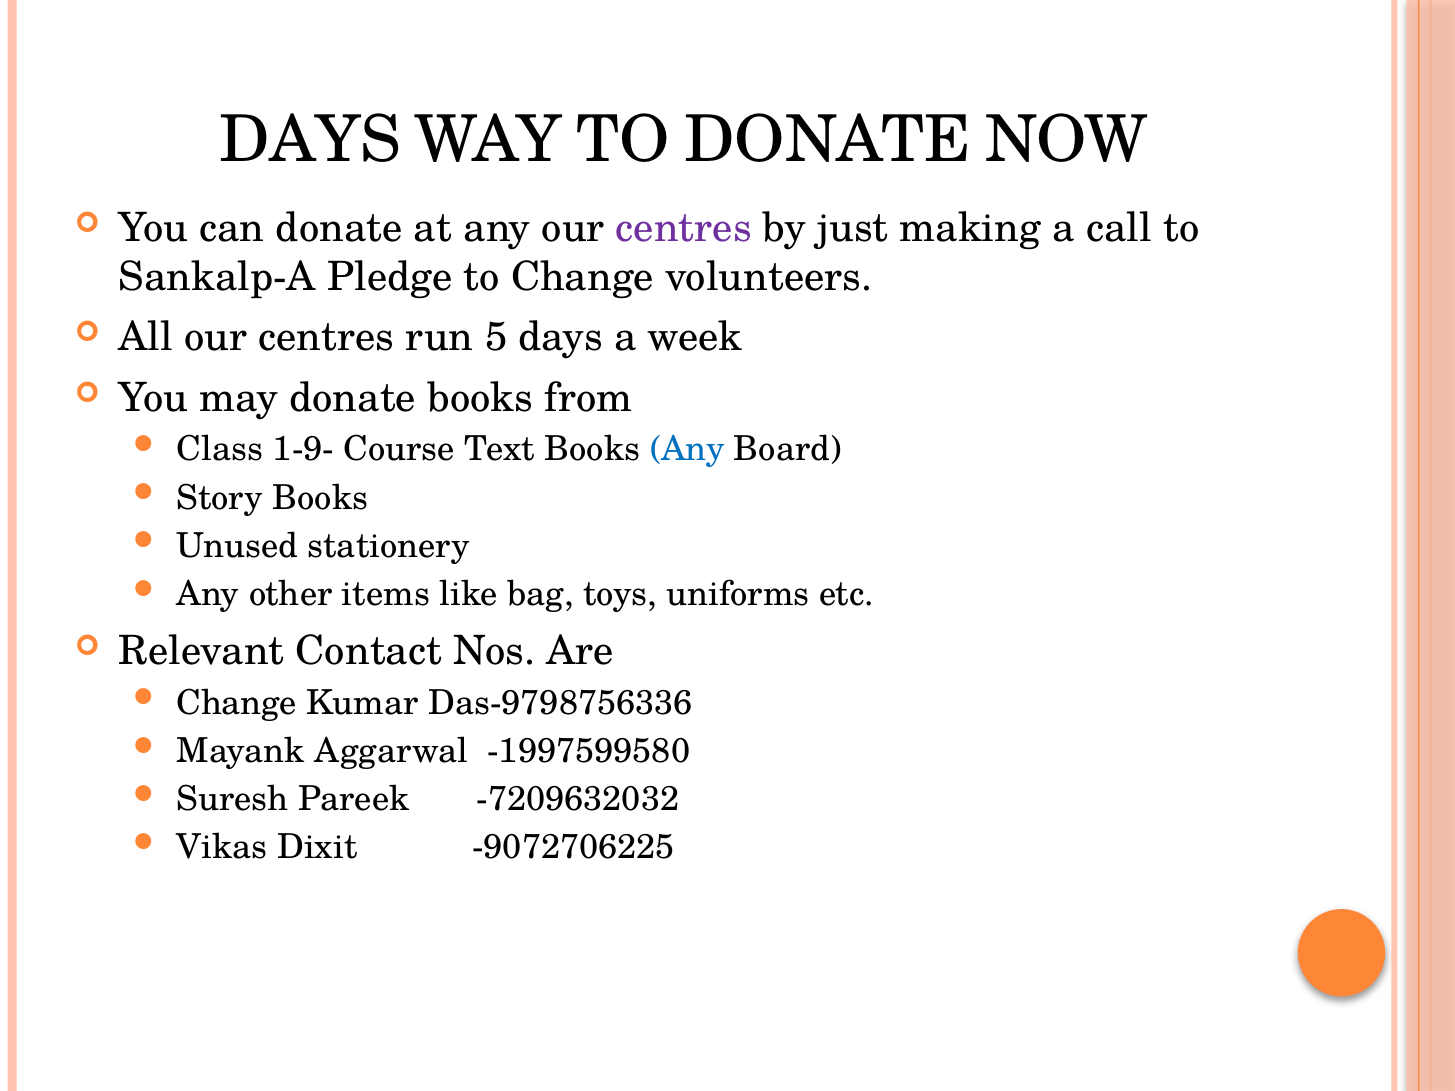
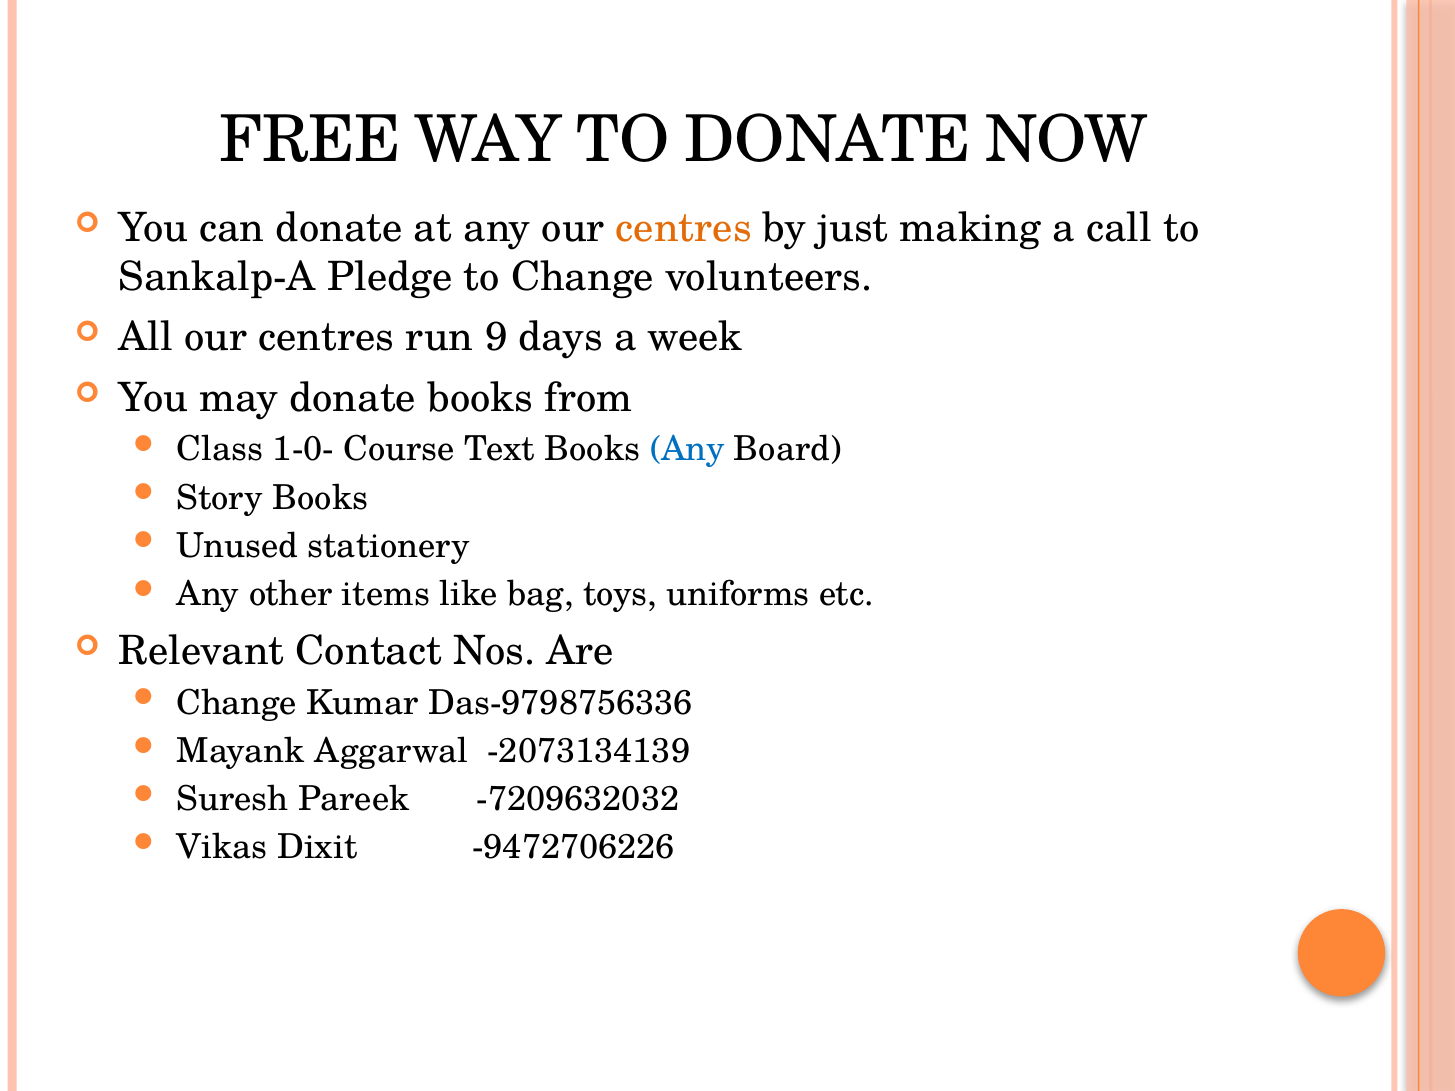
DAYS at (310, 140): DAYS -> FREE
centres at (684, 228) colour: purple -> orange
5: 5 -> 9
1-9-: 1-9- -> 1-0-
-1997599580: -1997599580 -> -2073134139
-9072706225: -9072706225 -> -9472706226
